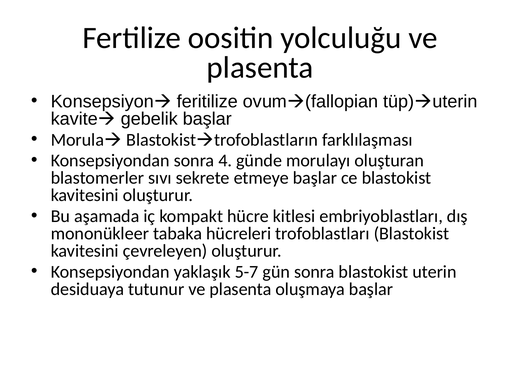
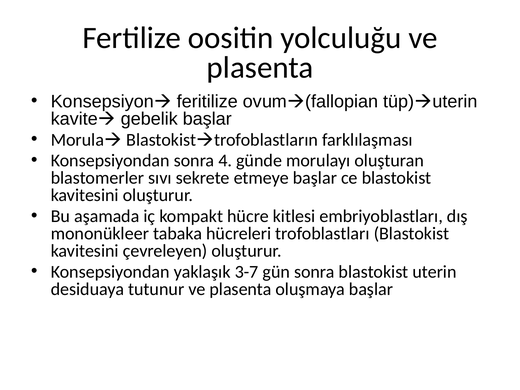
5-7: 5-7 -> 3-7
